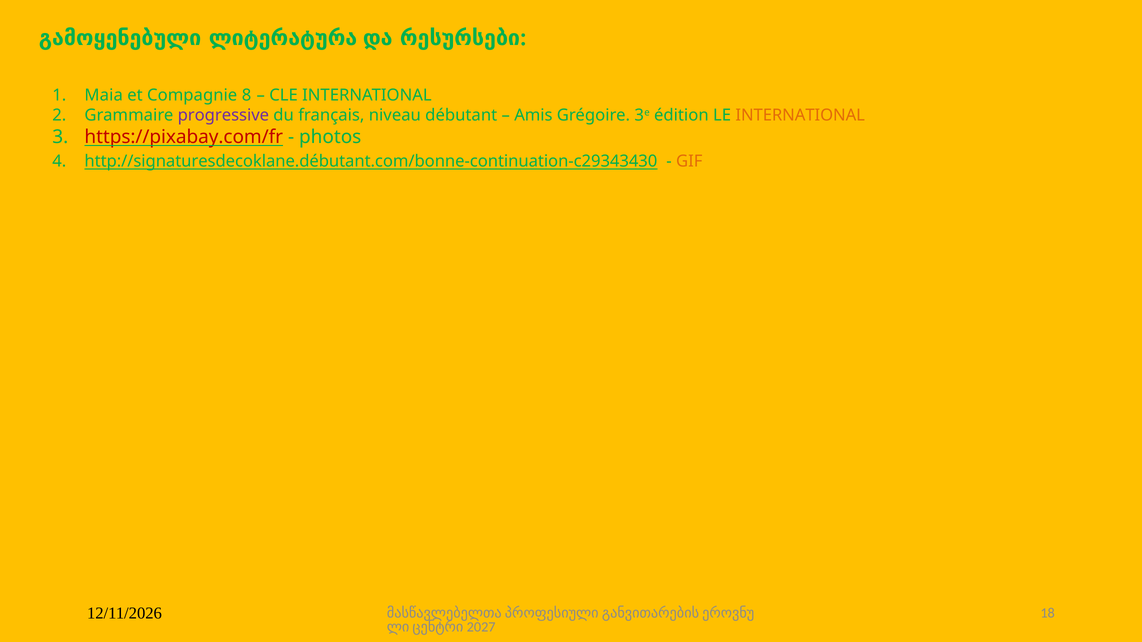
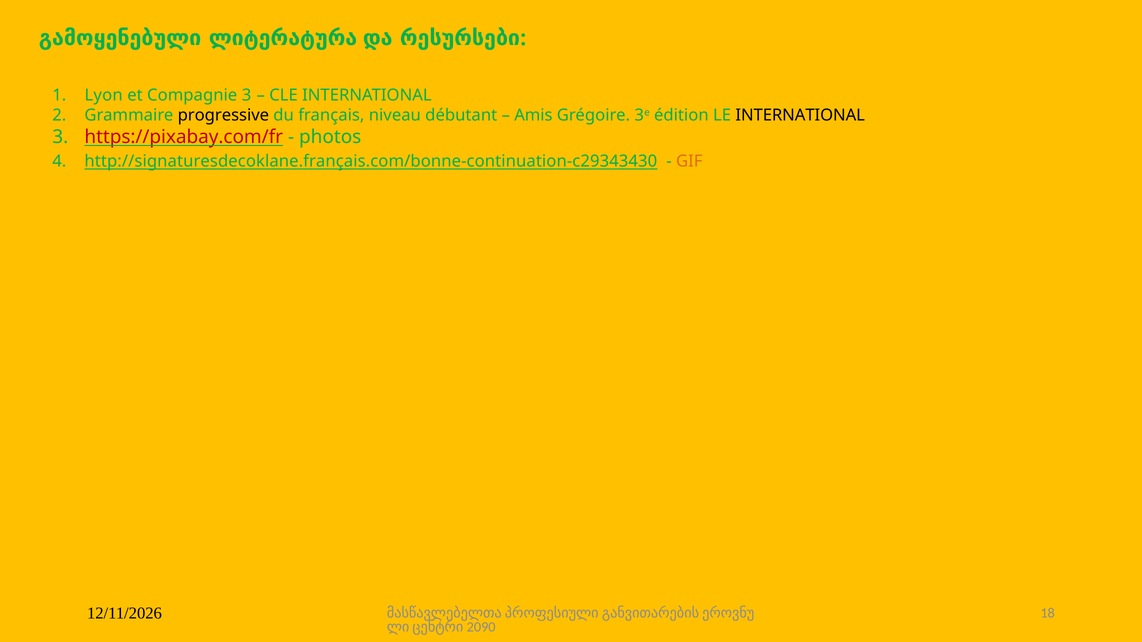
Maia: Maia -> Lyon
Compagnie 8: 8 -> 3
progressive colour: purple -> black
INTERNATIONAL at (800, 115) colour: orange -> black
http://signaturesdecoklane.débutant.com/bonne-continuation-c29343430: http://signaturesdecoklane.débutant.com/bonne-continuation-c29343430 -> http://signaturesdecoklane.français.com/bonne-continuation-c29343430
2027: 2027 -> 2090
